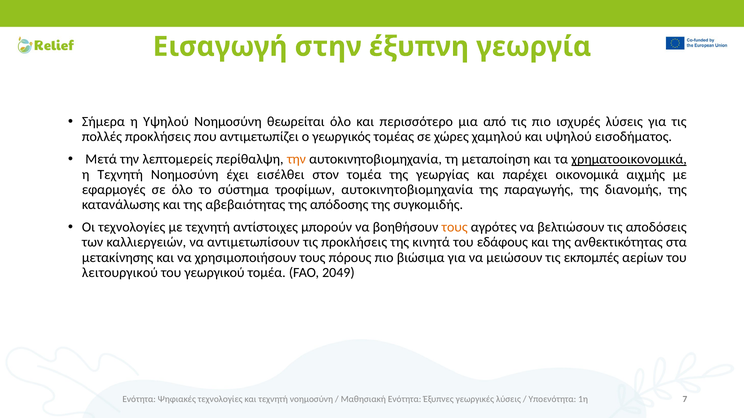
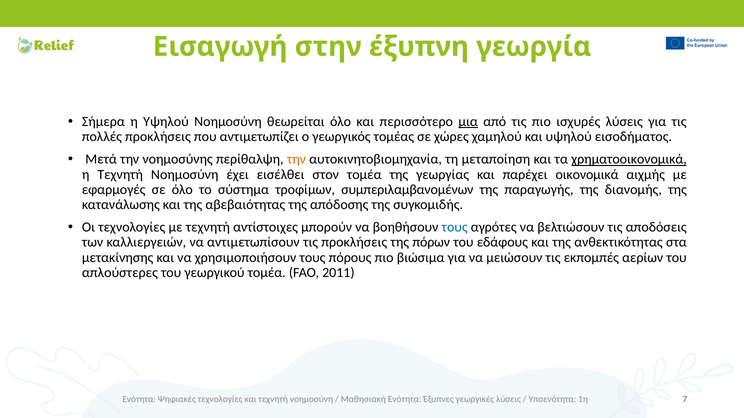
μια underline: none -> present
λεπτομερείς: λεπτομερείς -> νοημοσύνης
τροφίμων αυτοκινητοβιομηχανία: αυτοκινητοβιομηχανία -> συμπεριλαμβανομένων
τους at (455, 228) colour: orange -> blue
κινητά: κινητά -> πόρων
λειτουργικού: λειτουργικού -> απλούστερες
2049: 2049 -> 2011
